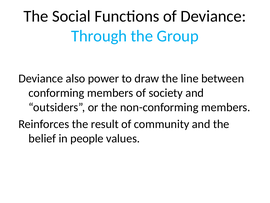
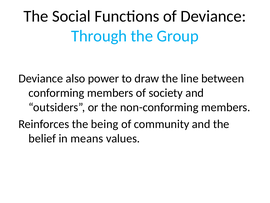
result: result -> being
people: people -> means
